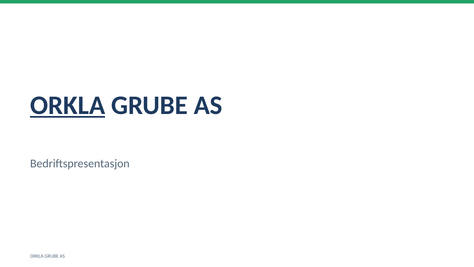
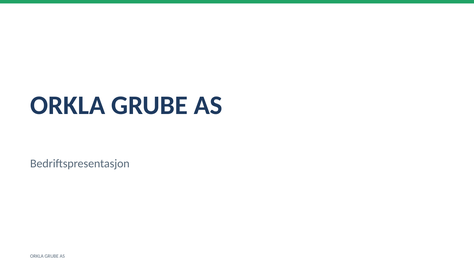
ORKLA at (68, 105) underline: present -> none
